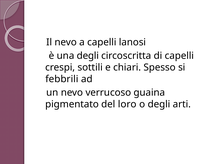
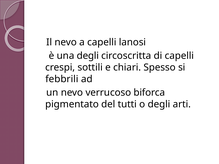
guaina: guaina -> biforca
loro: loro -> tutti
